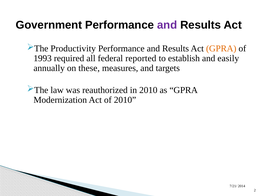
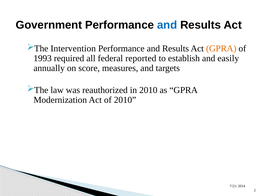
and at (167, 25) colour: purple -> blue
Productivity: Productivity -> Intervention
these: these -> score
